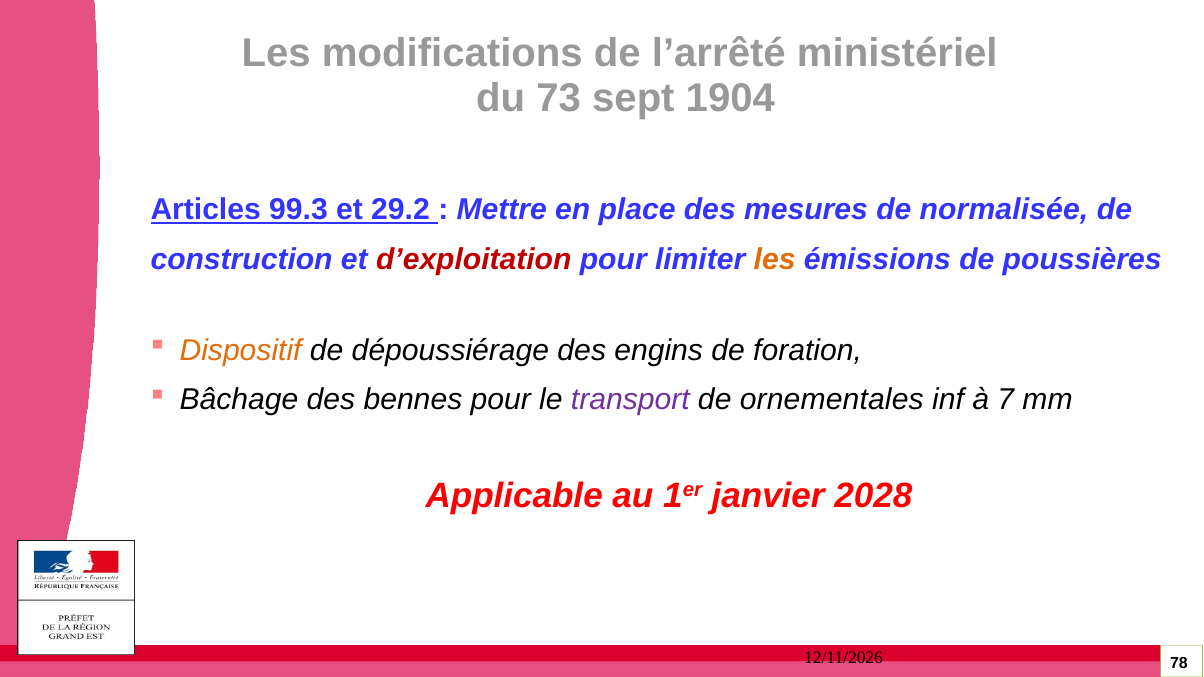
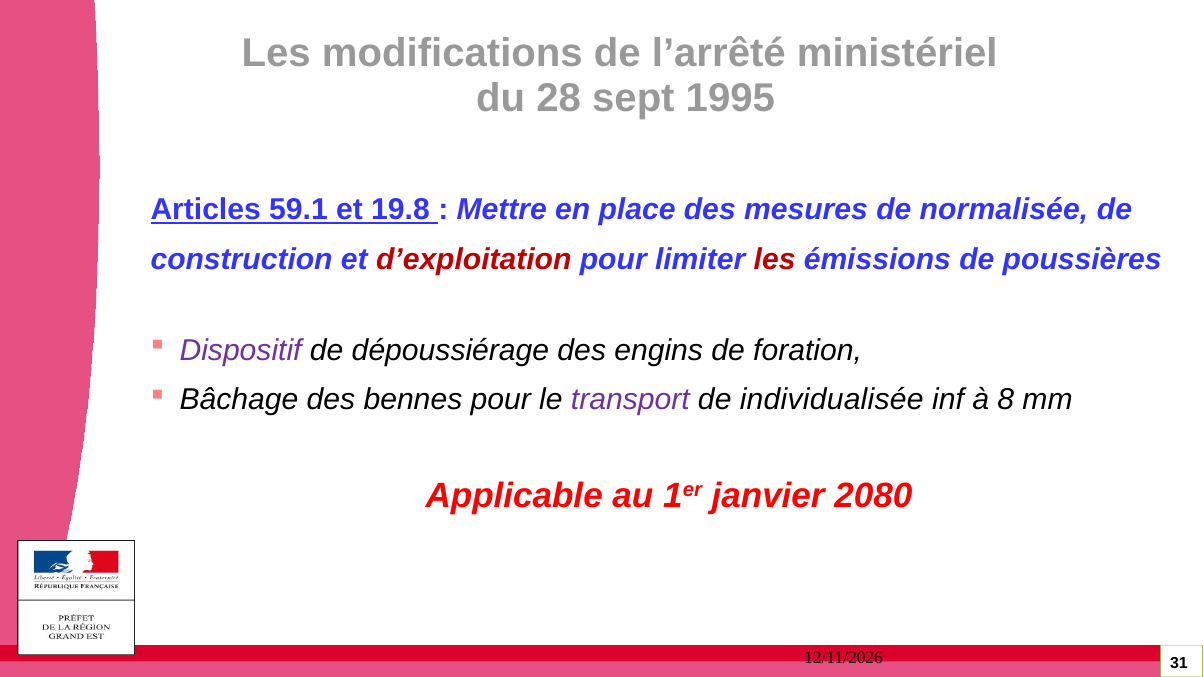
73: 73 -> 28
1904: 1904 -> 1995
99.3: 99.3 -> 59.1
29.2: 29.2 -> 19.8
les at (775, 259) colour: orange -> red
Dispositif colour: orange -> purple
ornementales: ornementales -> individualisée
7: 7 -> 8
2028: 2028 -> 2080
78: 78 -> 31
